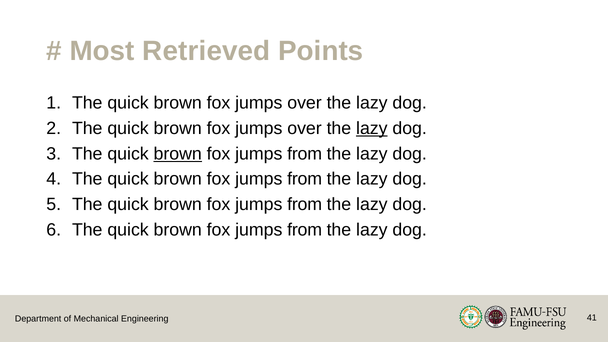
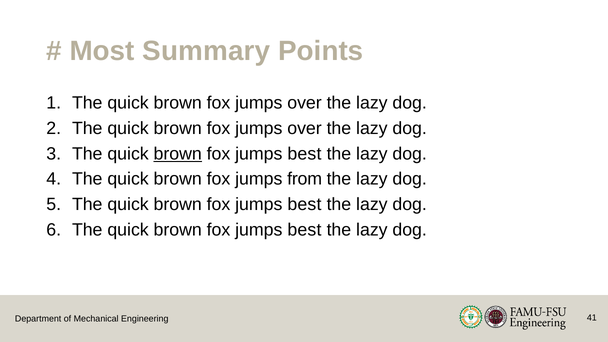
Retrieved: Retrieved -> Summary
lazy at (372, 128) underline: present -> none
from at (305, 154): from -> best
from at (305, 205): from -> best
from at (305, 230): from -> best
